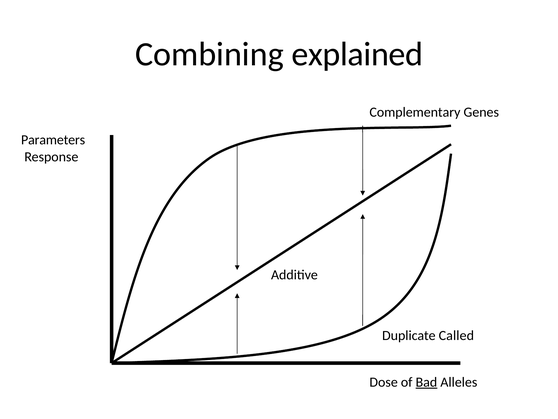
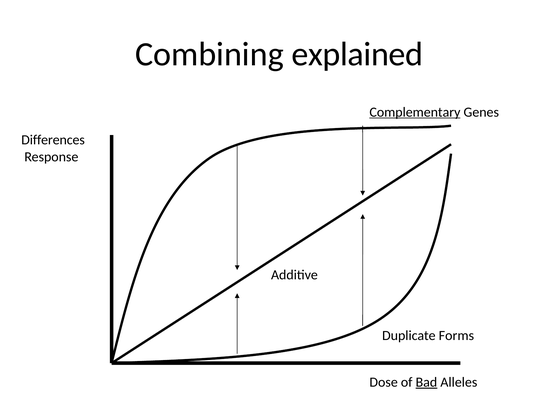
Complementary underline: none -> present
Parameters: Parameters -> Differences
Called: Called -> Forms
